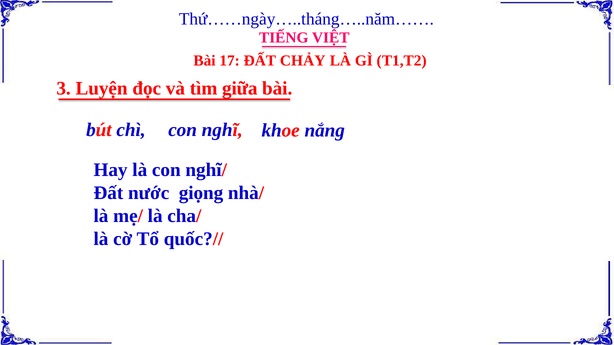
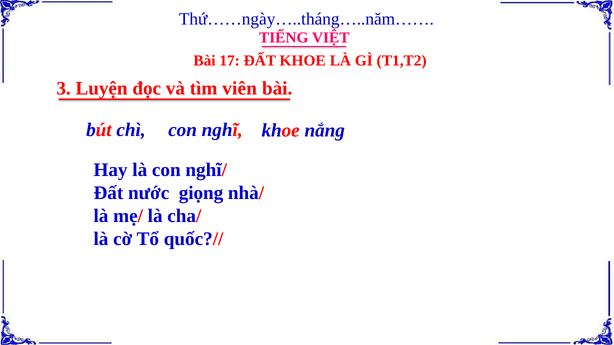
ĐẤT CHẢY: CHẢY -> KHOE
giữa: giữa -> viên
